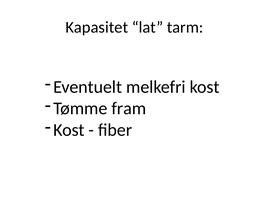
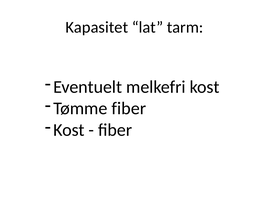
Tømme fram: fram -> fiber
